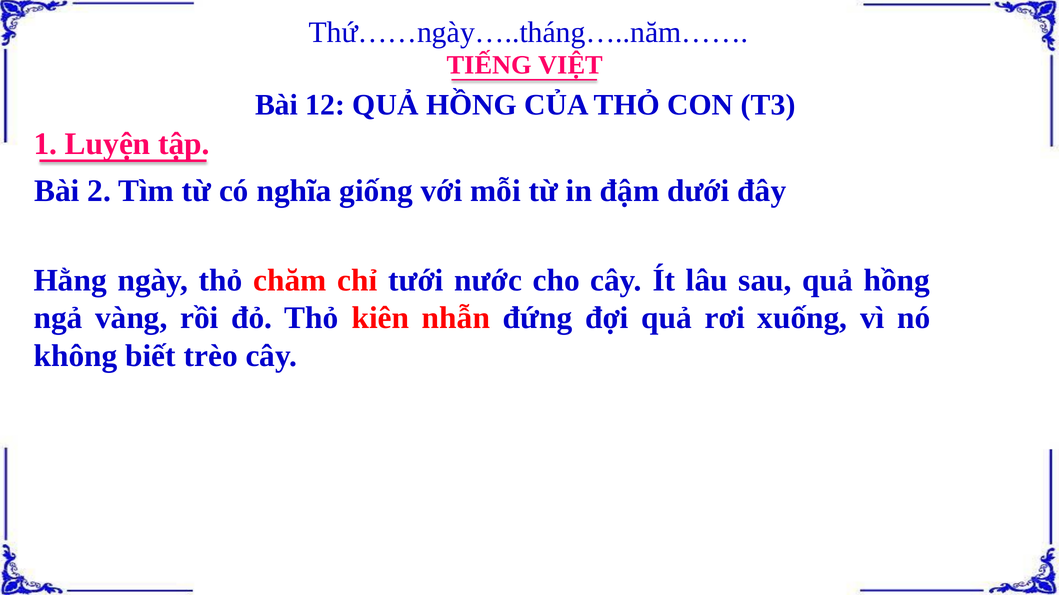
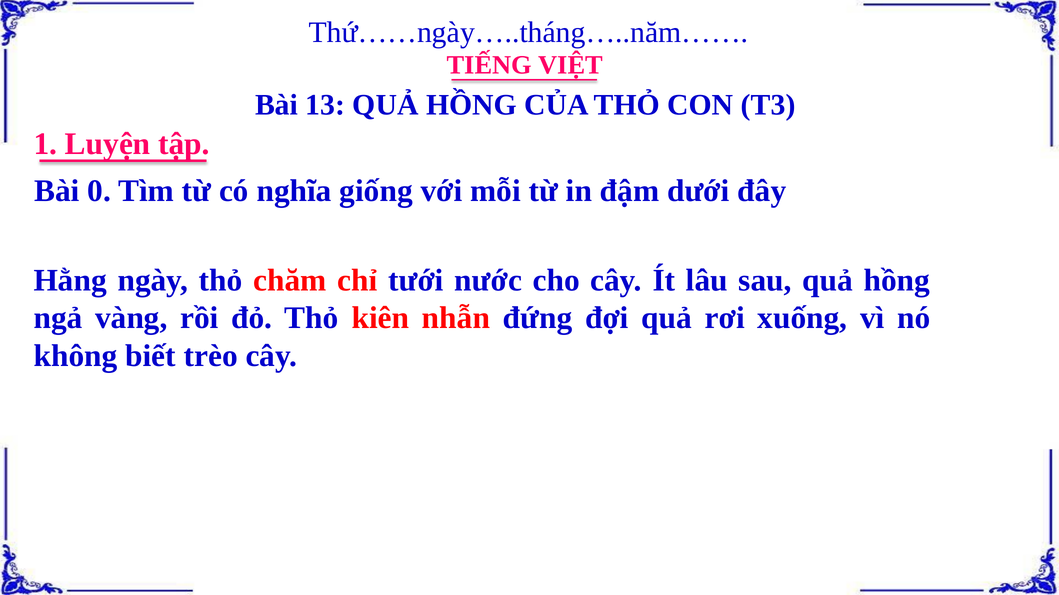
12: 12 -> 13
2: 2 -> 0
